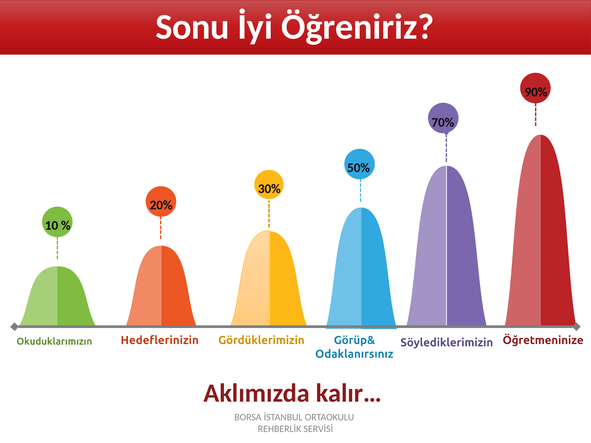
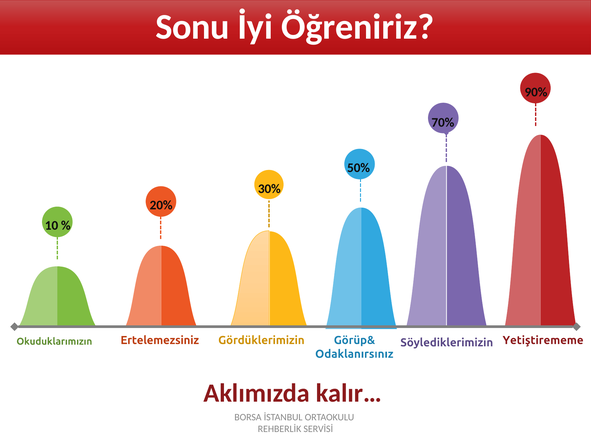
Hedeflerinizin: Hedeflerinizin -> Ertelemezsiniz
Öğretmeninize: Öğretmeninize -> Yetiştirememe
